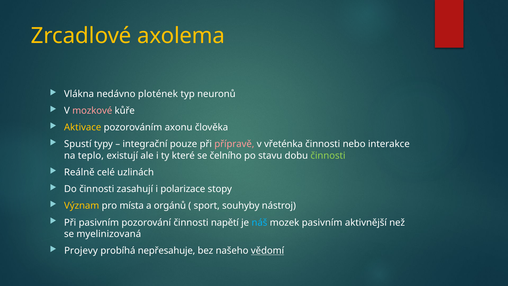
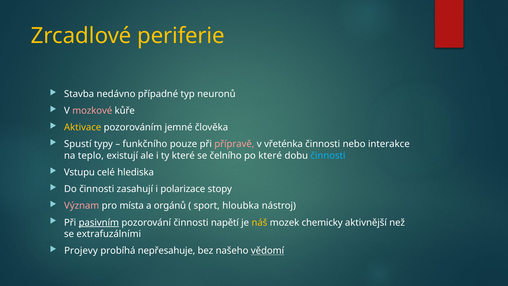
axolema: axolema -> periferie
Vlákna: Vlákna -> Stavba
plotének: plotének -> případné
axonu: axonu -> jemné
integrační: integrační -> funkčního
po stavu: stavu -> které
činnosti at (328, 155) colour: light green -> light blue
Reálně: Reálně -> Vstupu
uzlinách: uzlinách -> hlediska
Význam colour: yellow -> pink
souhyby: souhyby -> hloubka
pasivním at (99, 222) underline: none -> present
náš colour: light blue -> yellow
mozek pasivním: pasivním -> chemicky
myelinizovaná: myelinizovaná -> extrafuzálními
